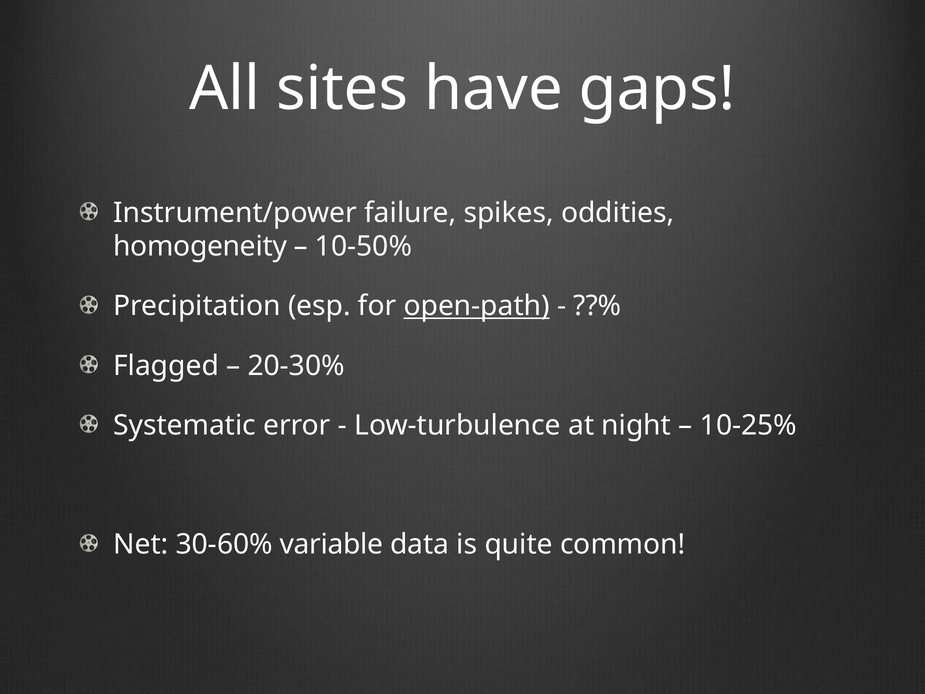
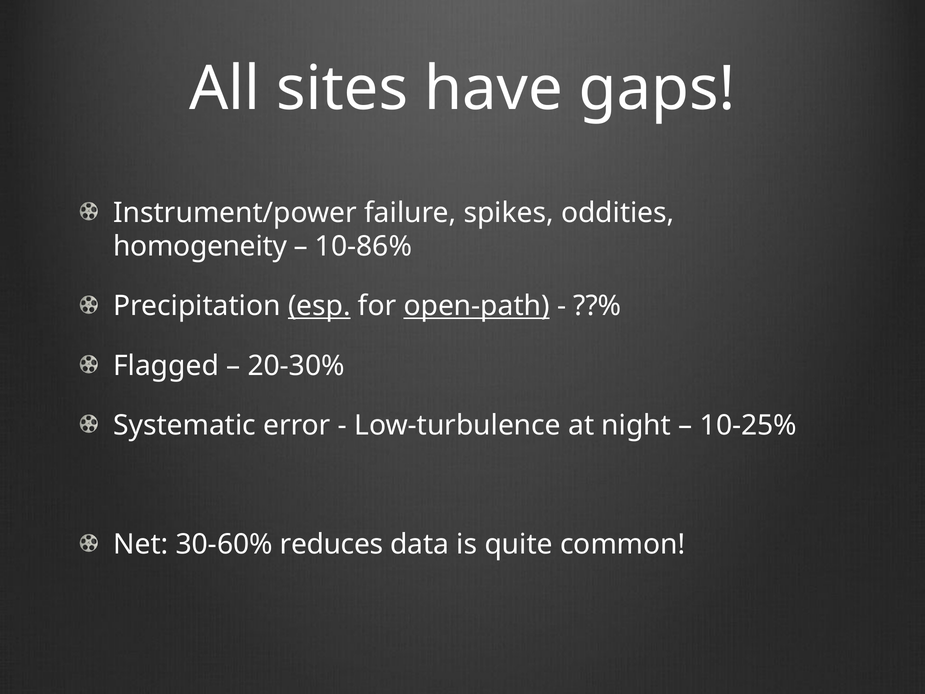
10-50%: 10-50% -> 10-86%
esp underline: none -> present
variable: variable -> reduces
